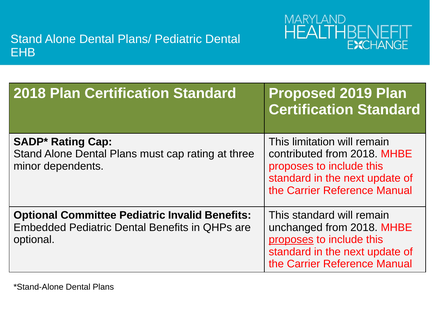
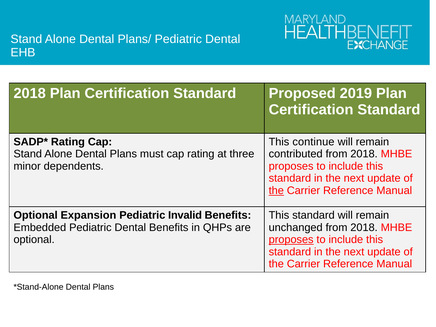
limitation: limitation -> continue
the at (276, 191) underline: none -> present
Committee: Committee -> Expansion
